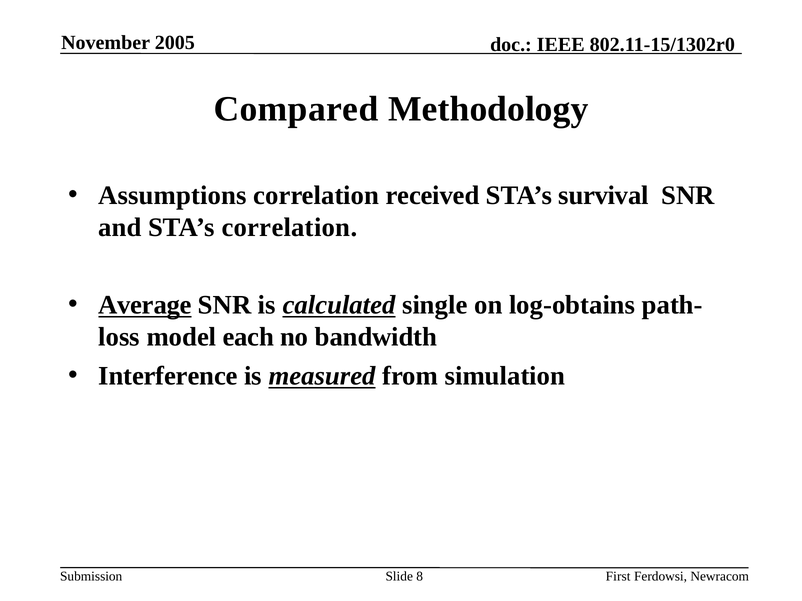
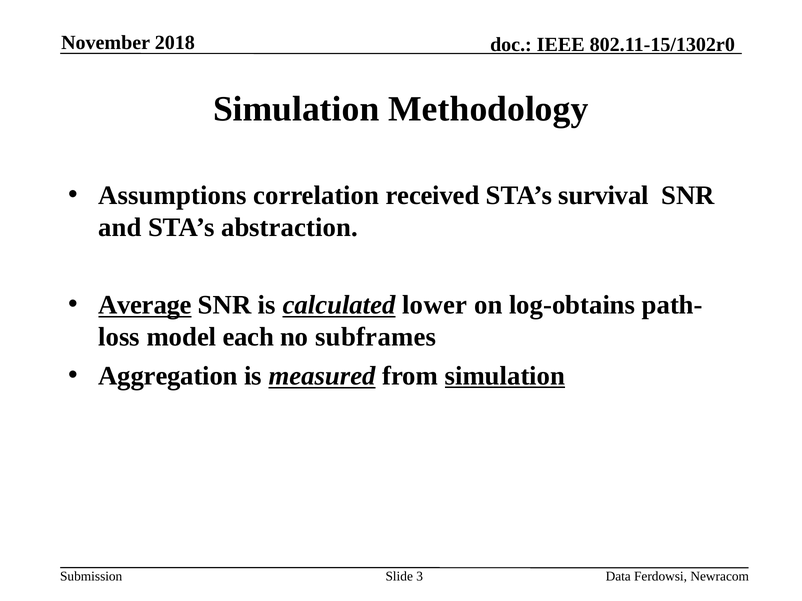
2005: 2005 -> 2018
Compared at (296, 109): Compared -> Simulation
STA’s correlation: correlation -> abstraction
single: single -> lower
bandwidth: bandwidth -> subframes
Interference: Interference -> Aggregation
simulation at (505, 376) underline: none -> present
8: 8 -> 3
First: First -> Data
